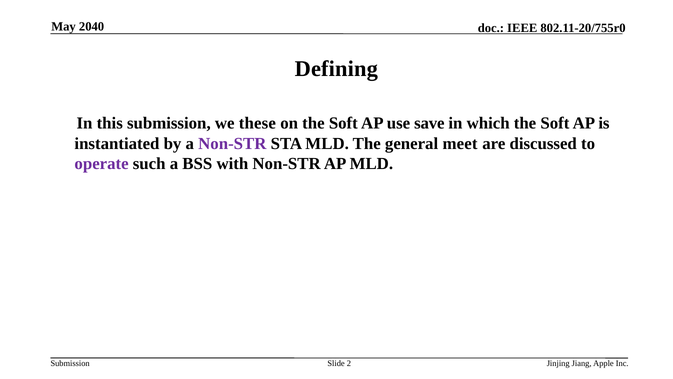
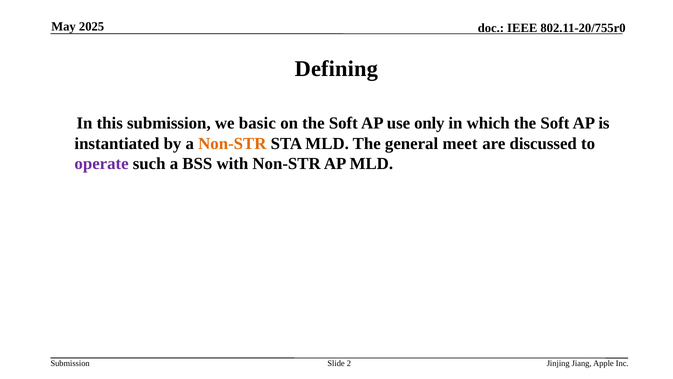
2040: 2040 -> 2025
these: these -> basic
save: save -> only
Non-STR at (232, 143) colour: purple -> orange
